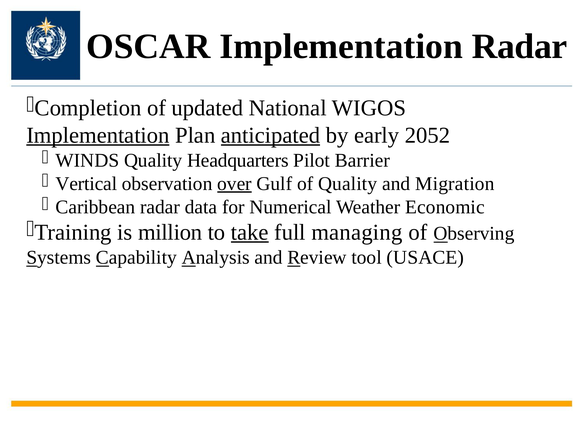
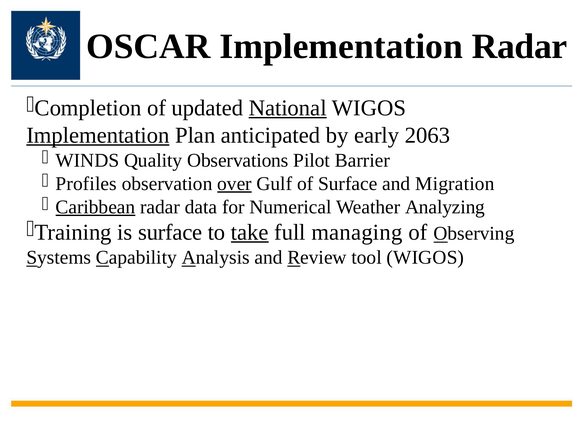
National underline: none -> present
anticipated underline: present -> none
2052: 2052 -> 2063
Headquarters: Headquarters -> Observations
Vertical: Vertical -> Profiles
of Quality: Quality -> Surface
Caribbean underline: none -> present
Economic: Economic -> Analyzing
is million: million -> surface
tool USACE: USACE -> WIGOS
